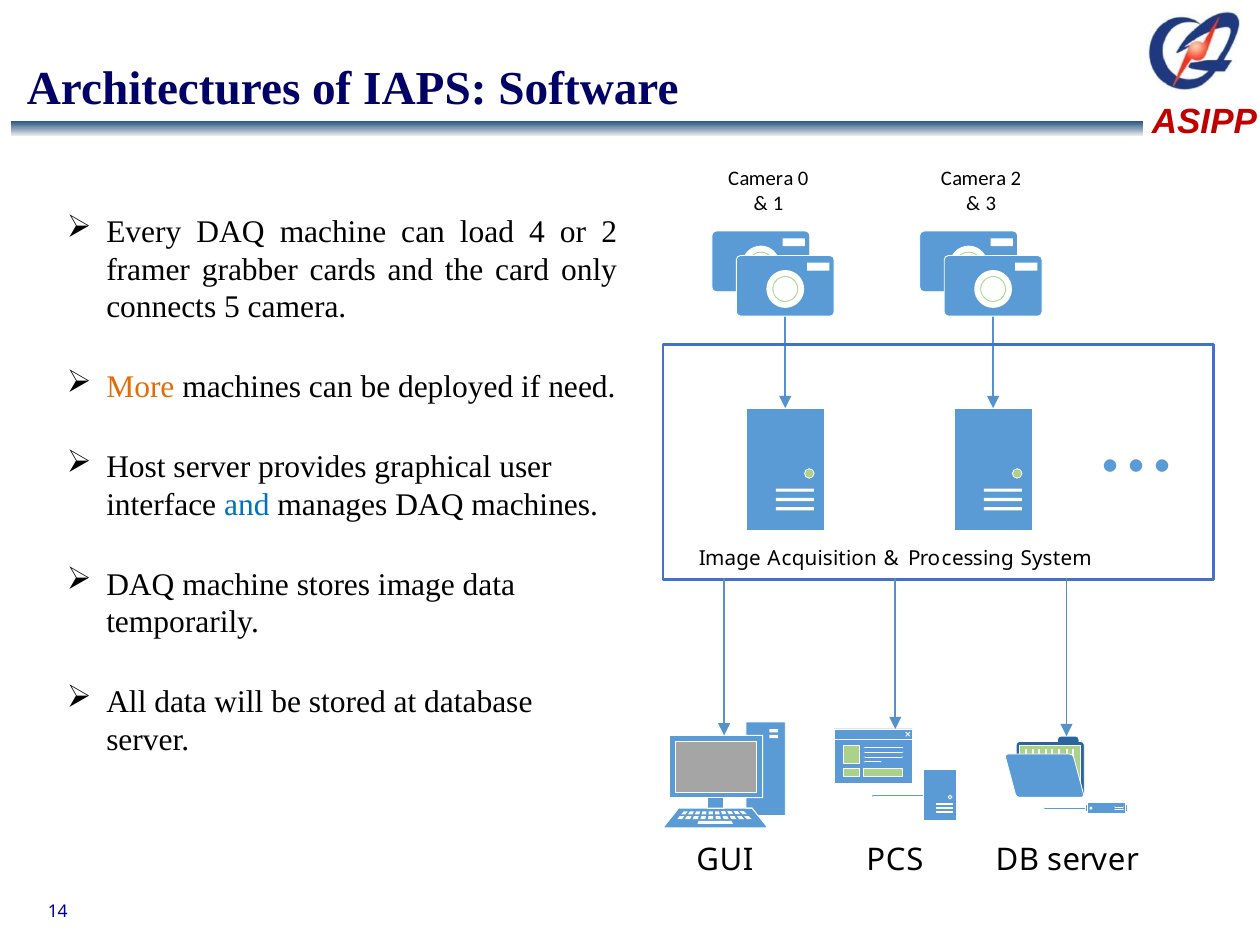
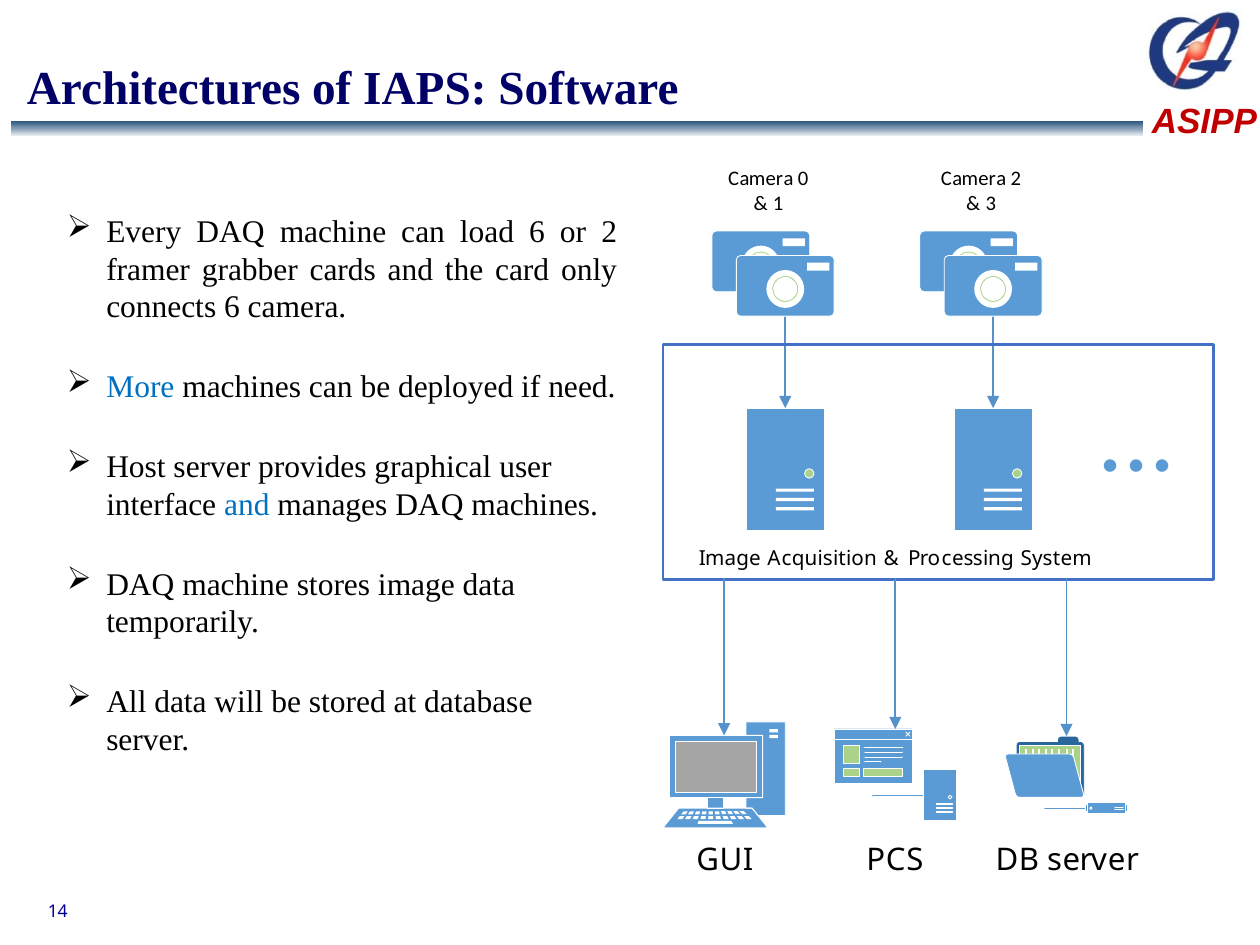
load 4: 4 -> 6
connects 5: 5 -> 6
More colour: orange -> blue
